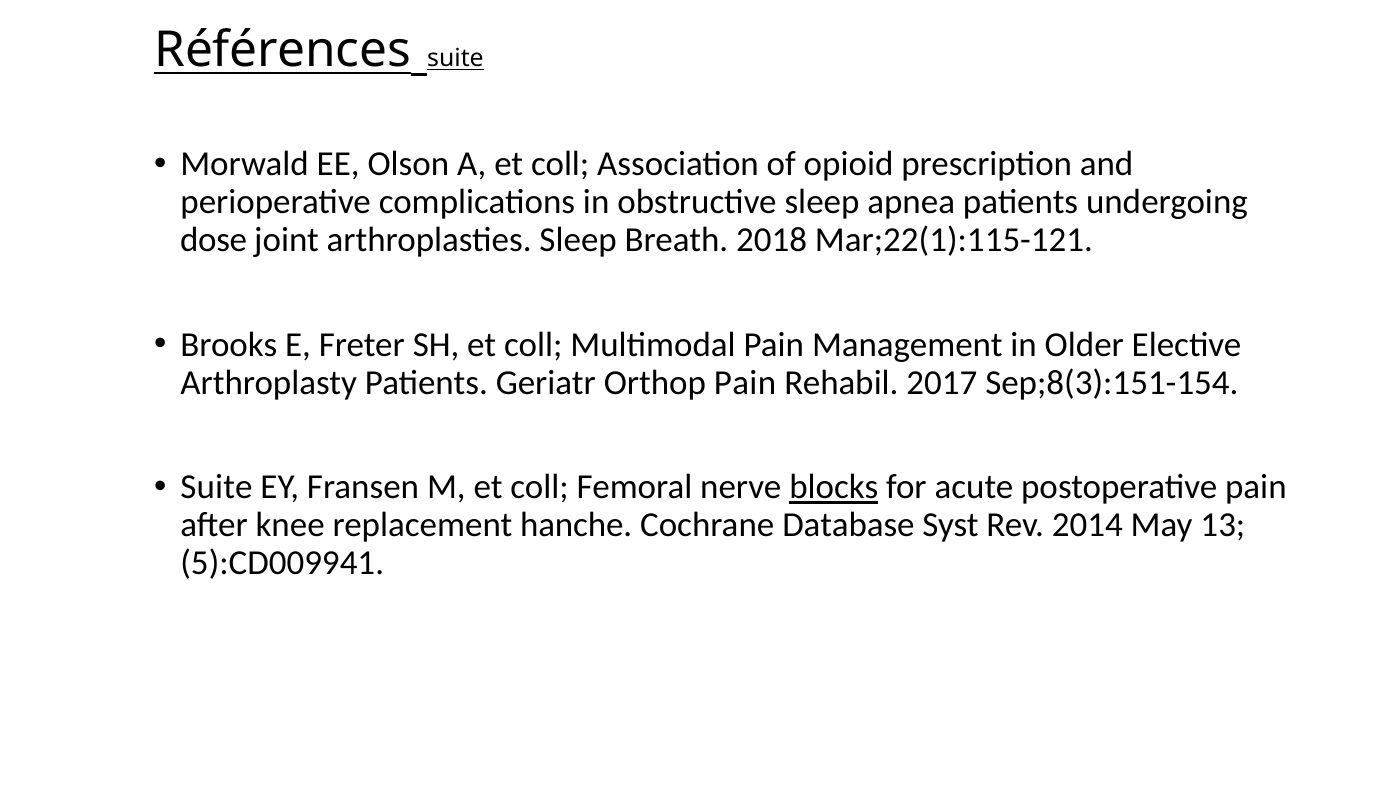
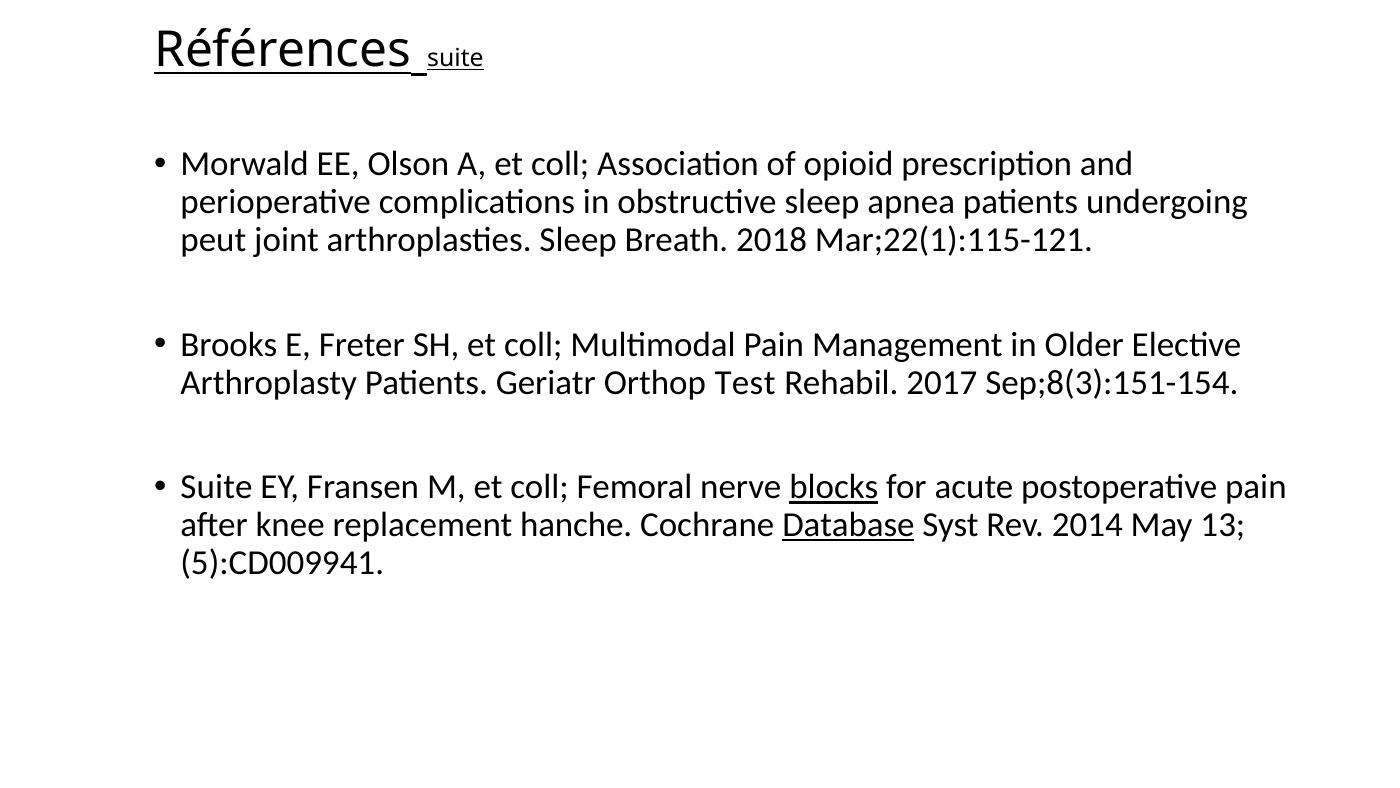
dose: dose -> peut
Orthop Pain: Pain -> Test
Database underline: none -> present
